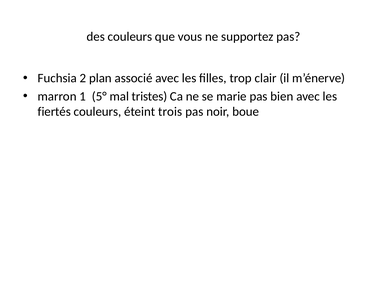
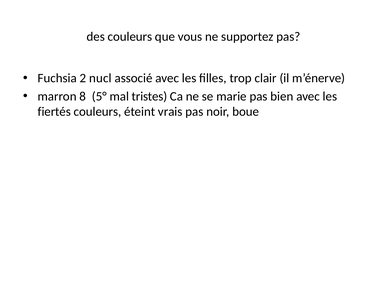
plan: plan -> nucl
1: 1 -> 8
trois: trois -> vrais
